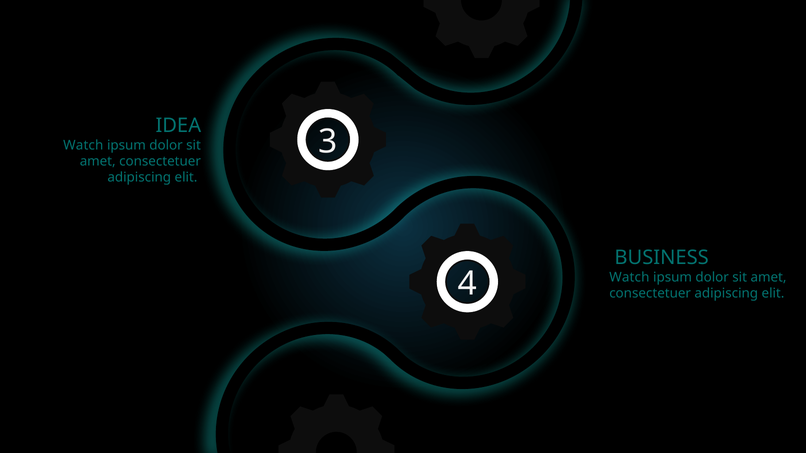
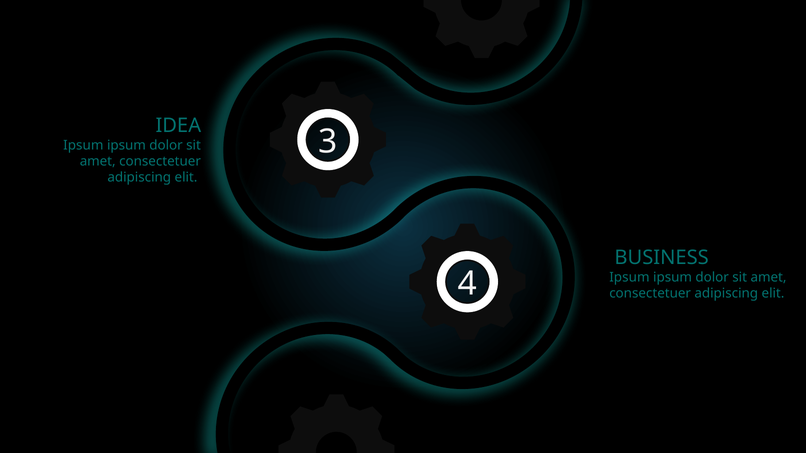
Watch at (83, 145): Watch -> Ipsum
Watch at (629, 277): Watch -> Ipsum
